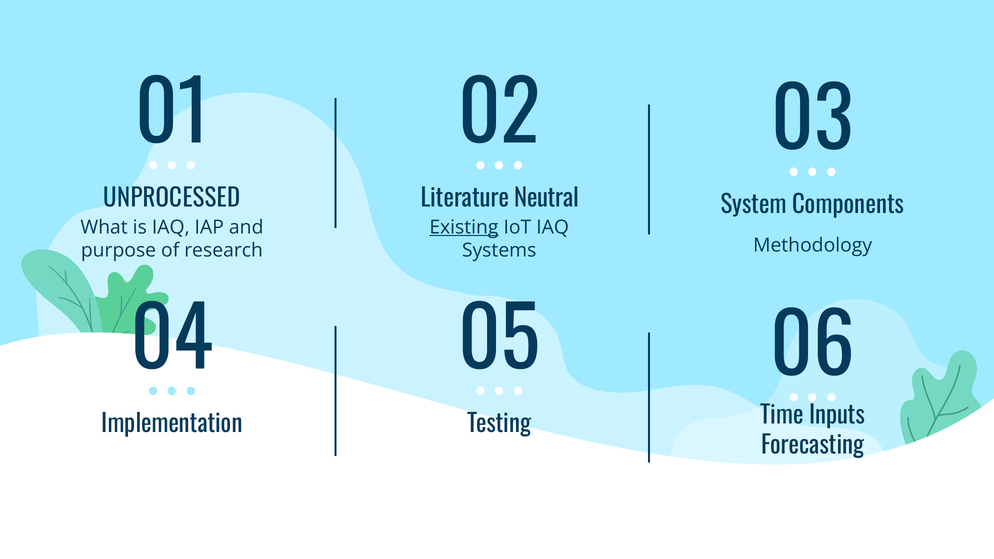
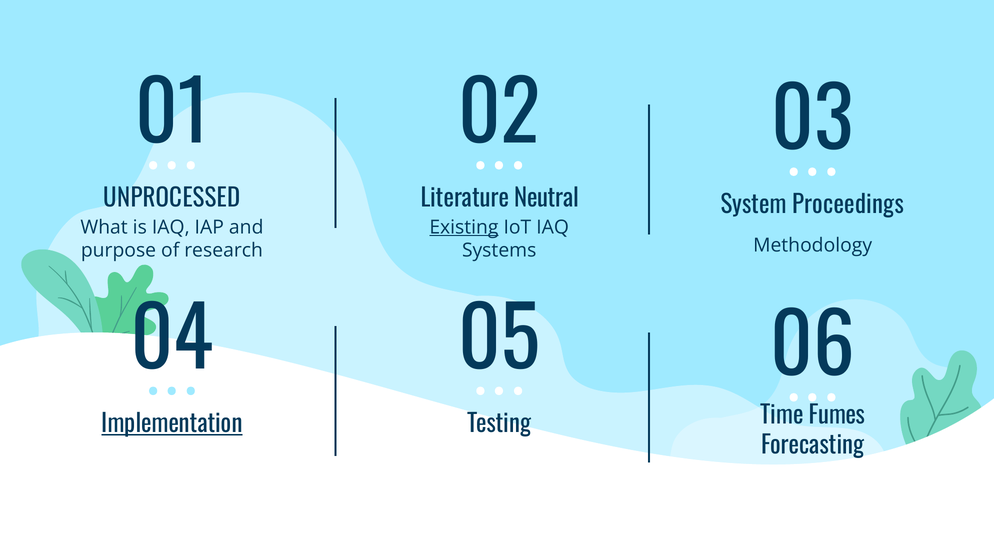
Components: Components -> Proceedings
Inputs: Inputs -> Fumes
Implementation underline: none -> present
